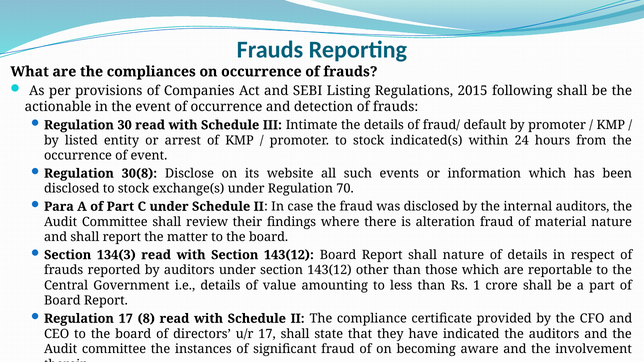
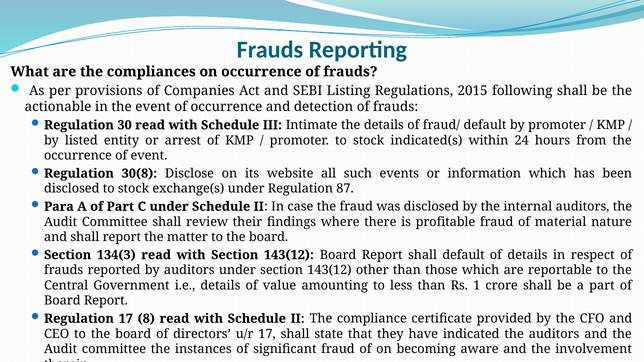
70: 70 -> 87
alteration: alteration -> profitable
shall nature: nature -> default
